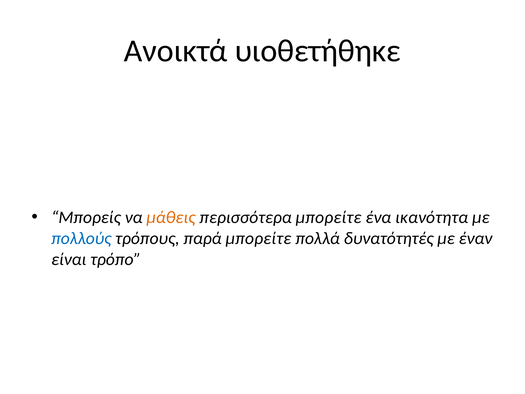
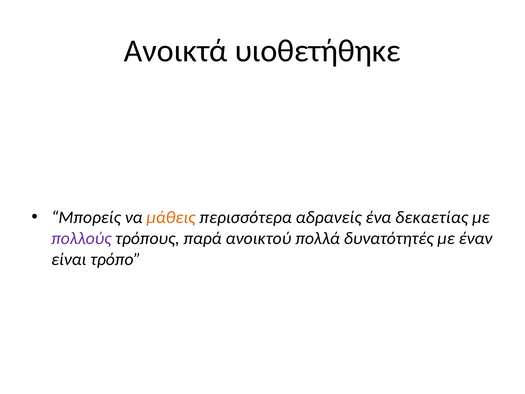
περισσότερα μπορείτε: μπορείτε -> αδρανείς
ικανότητα: ικανότητα -> δεκαετίας
πολλούς colour: blue -> purple
παρά μπορείτε: μπορείτε -> ανοικτού
